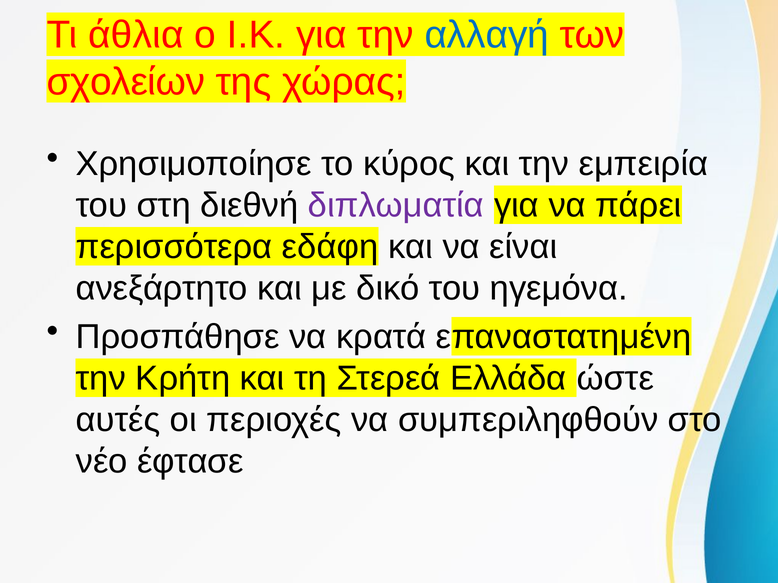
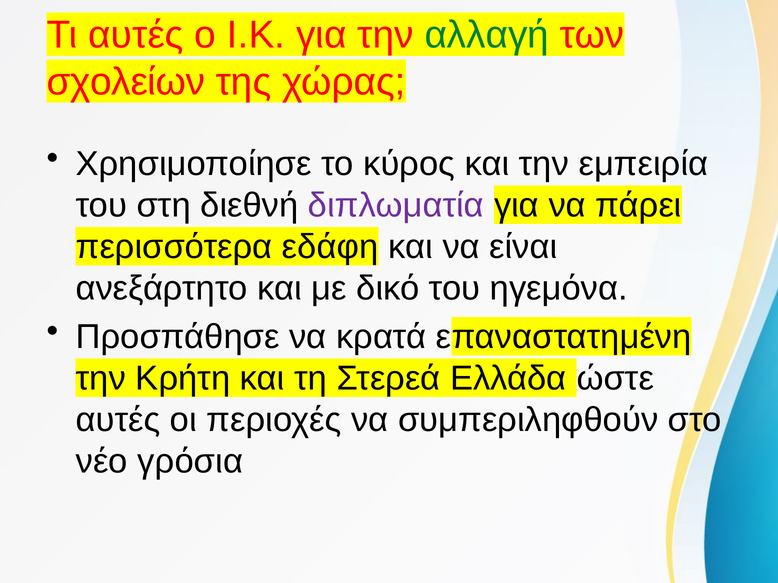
Τι άθλια: άθλια -> αυτές
αλλαγή colour: blue -> green
έφτασε: έφτασε -> γρόσια
